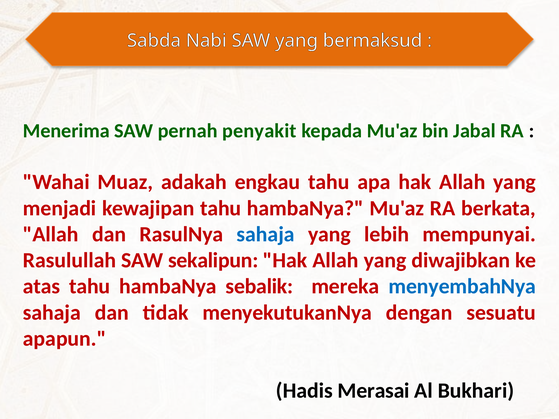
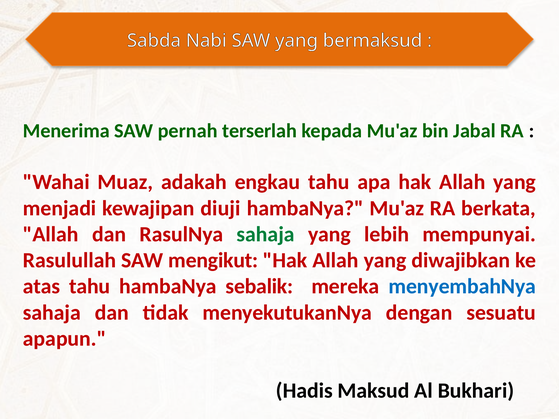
penyakit: penyakit -> terserlah
kewajipan tahu: tahu -> diuji
sahaja at (266, 234) colour: blue -> green
sekalipun: sekalipun -> mengikut
Merasai: Merasai -> Maksud
